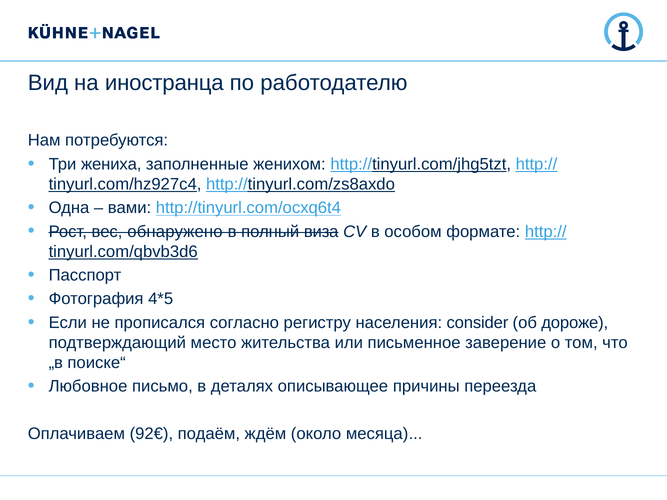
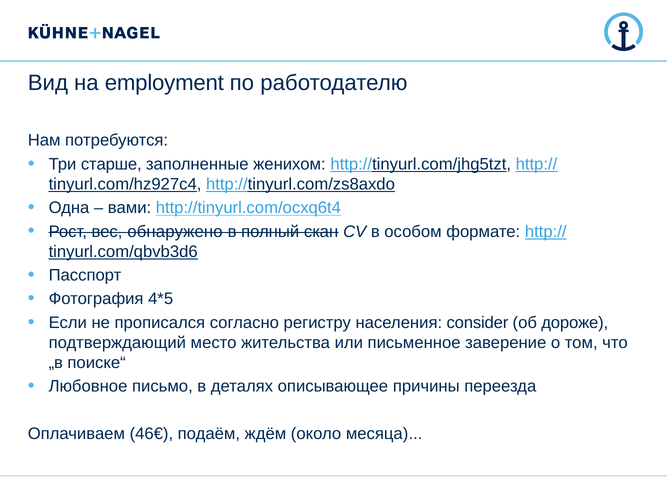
иностранца: иностранца -> employment
жениха: жениха -> старше
виза: виза -> скан
92€: 92€ -> 46€
